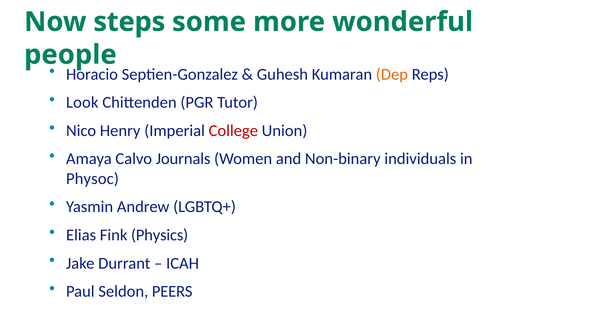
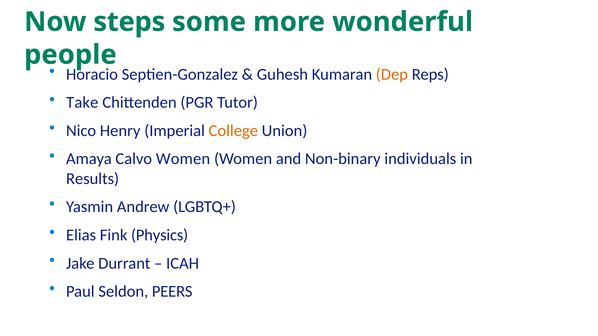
Look: Look -> Take
College colour: red -> orange
Calvo Journals: Journals -> Women
Physoc: Physoc -> Results
